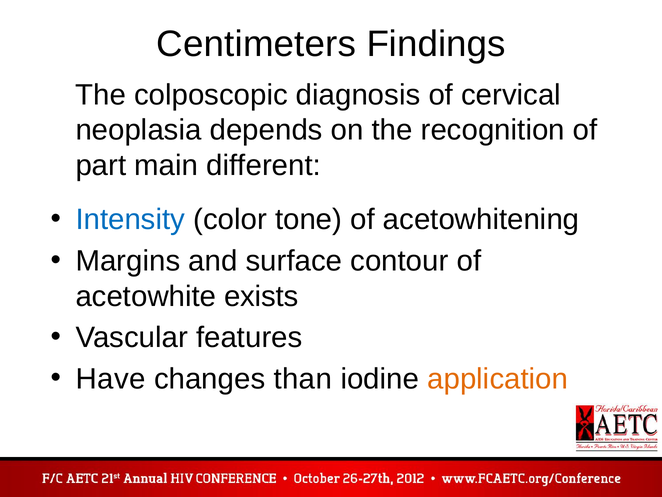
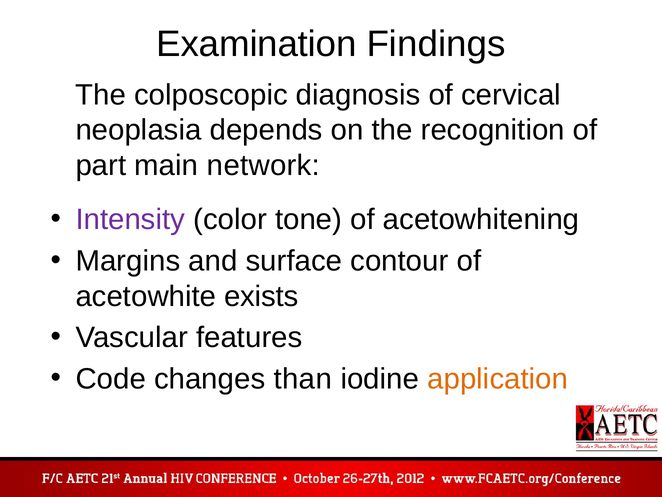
Centimeters: Centimeters -> Examination
different: different -> network
Intensity colour: blue -> purple
Have: Have -> Code
